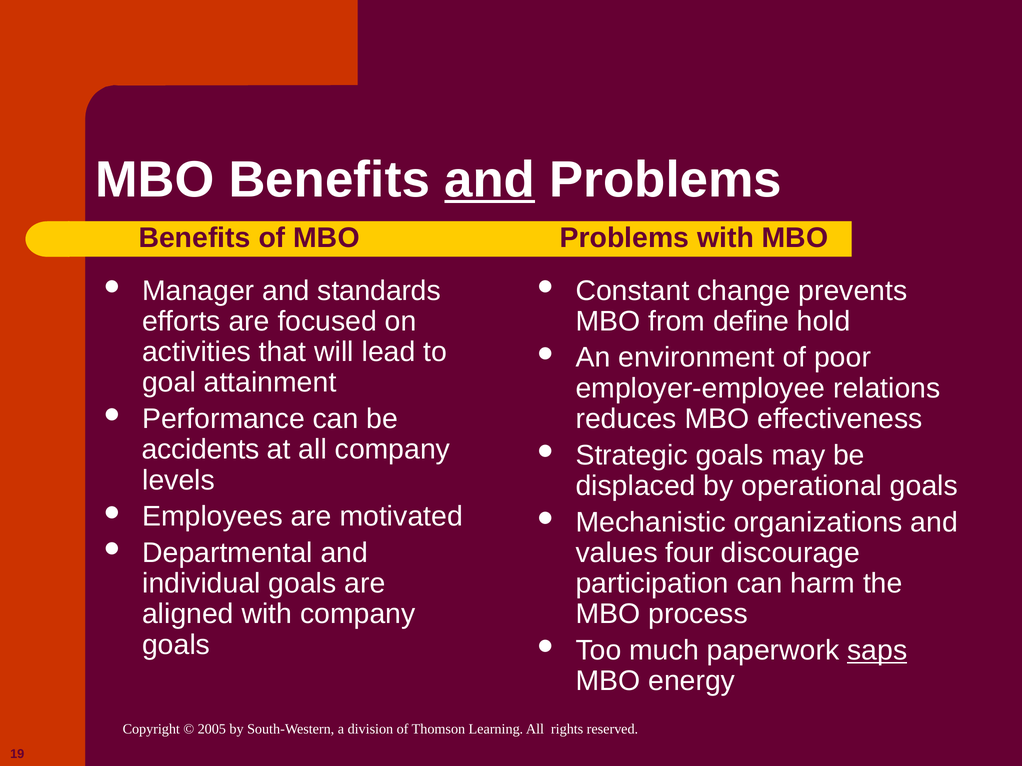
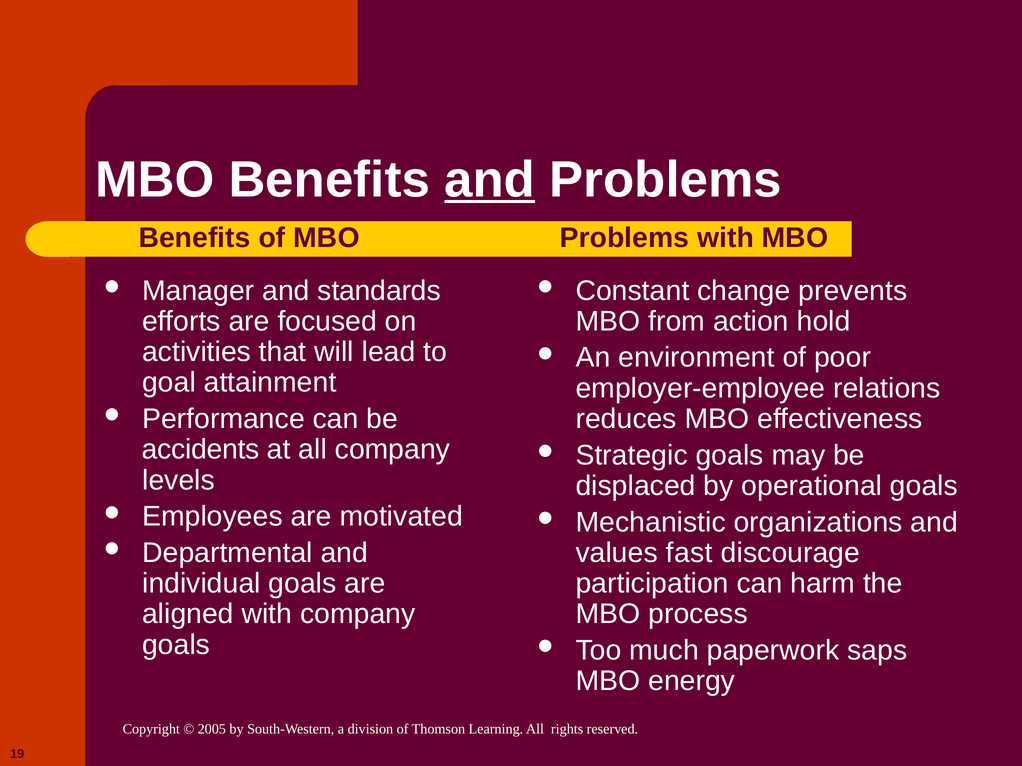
define: define -> action
four: four -> fast
saps underline: present -> none
